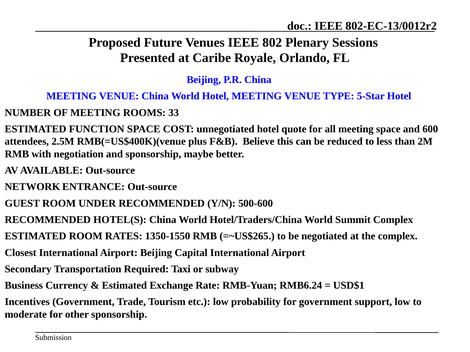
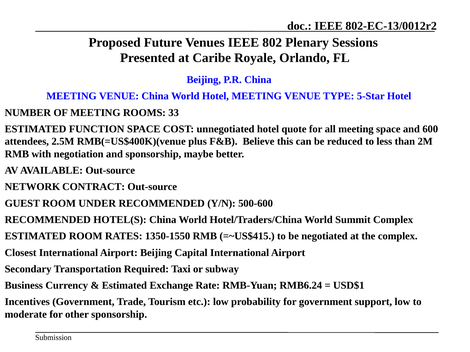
ENTRANCE: ENTRANCE -> CONTRACT
=~US$265: =~US$265 -> =~US$415
